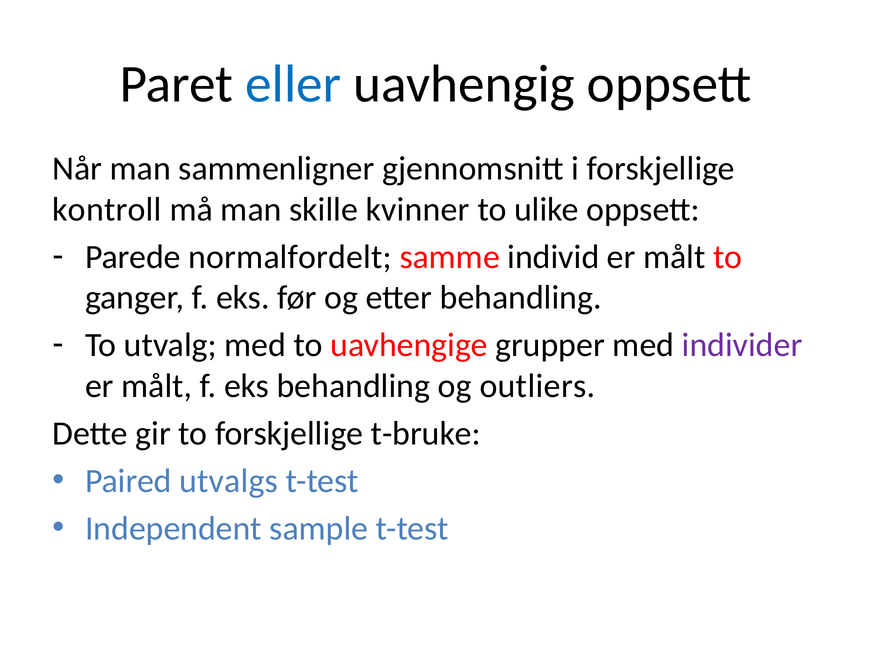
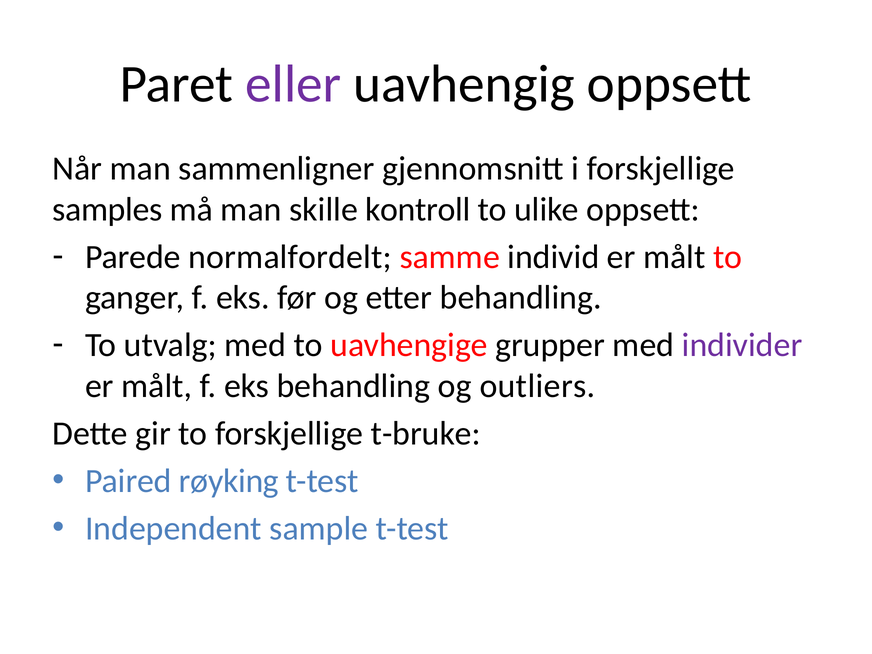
eller colour: blue -> purple
kontroll: kontroll -> samples
kvinner: kvinner -> kontroll
utvalgs: utvalgs -> røyking
